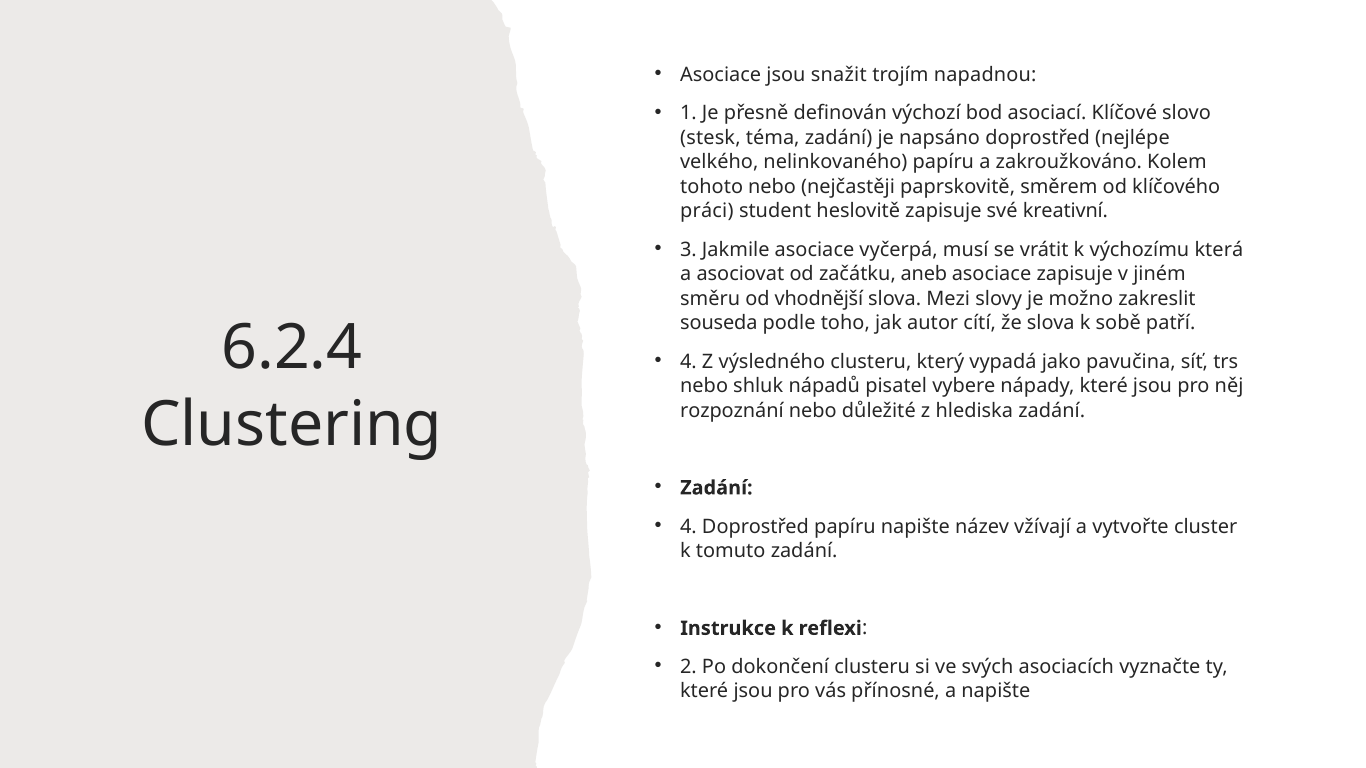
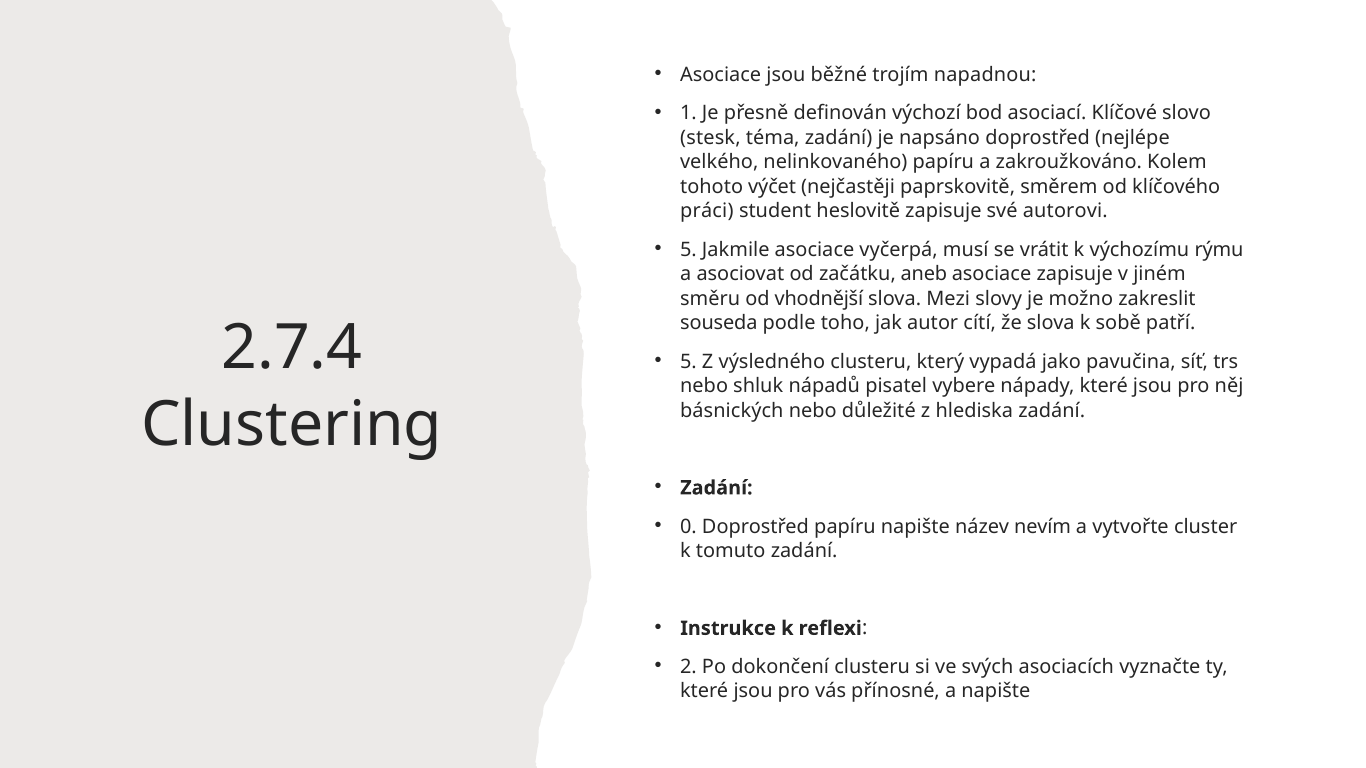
snažit: snažit -> běžné
tohoto nebo: nebo -> výčet
kreativní: kreativní -> autorovi
3 at (688, 250): 3 -> 5
která: která -> rýmu
6.2.4: 6.2.4 -> 2.7.4
4 at (688, 362): 4 -> 5
rozpoznání: rozpoznání -> básnických
4 at (688, 527): 4 -> 0
vžívají: vžívají -> nevím
